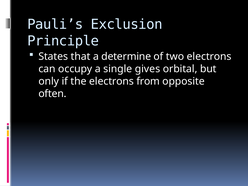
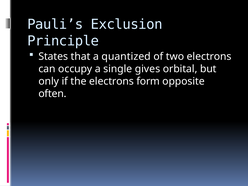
determine: determine -> quantized
from: from -> form
